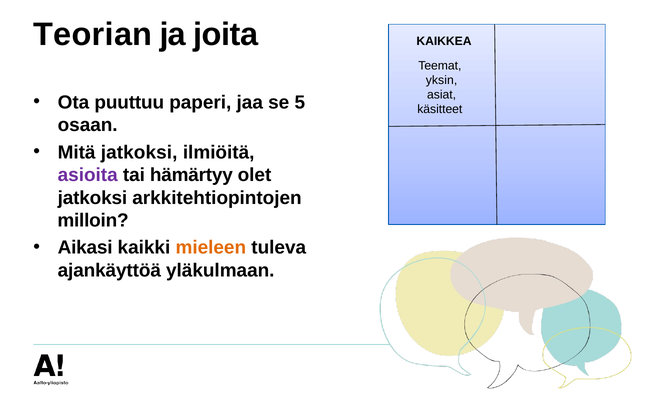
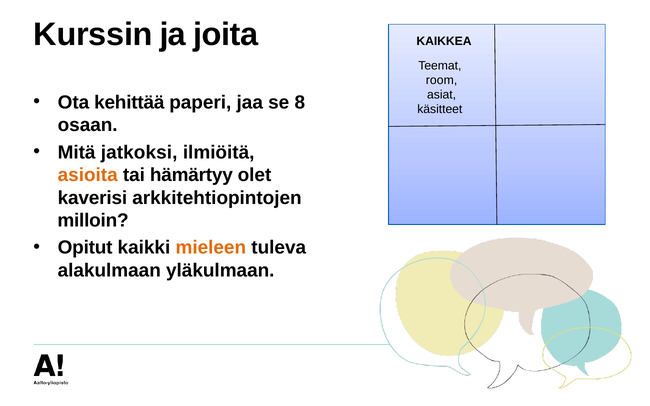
Teorian: Teorian -> Kurssin
yksin: yksin -> room
puuttuu: puuttuu -> kehittää
5: 5 -> 8
asioita colour: purple -> orange
jatkoksi at (92, 198): jatkoksi -> kaverisi
Aikasi: Aikasi -> Opitut
ajankäyttöä: ajankäyttöä -> alakulmaan
